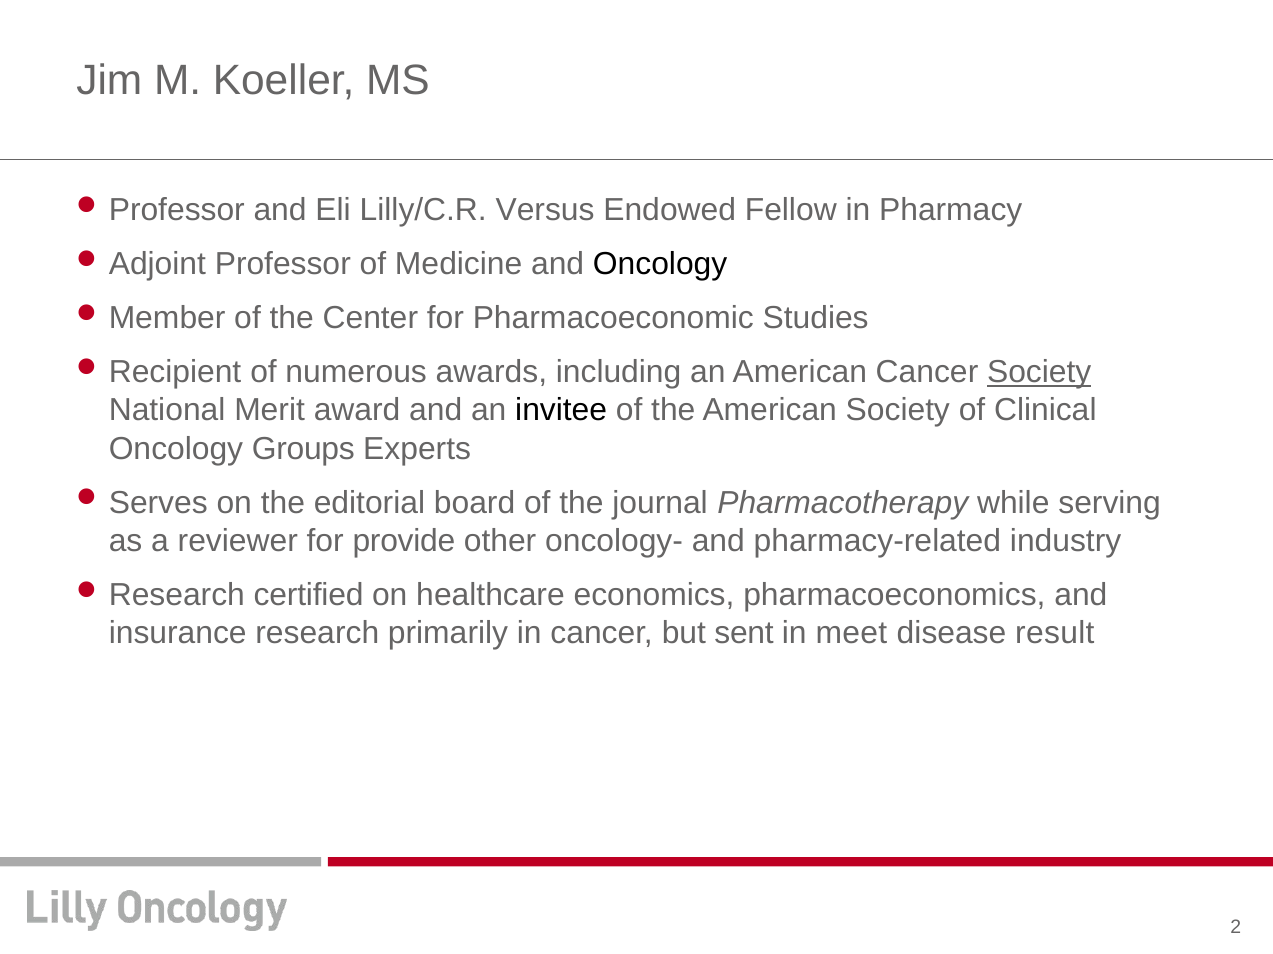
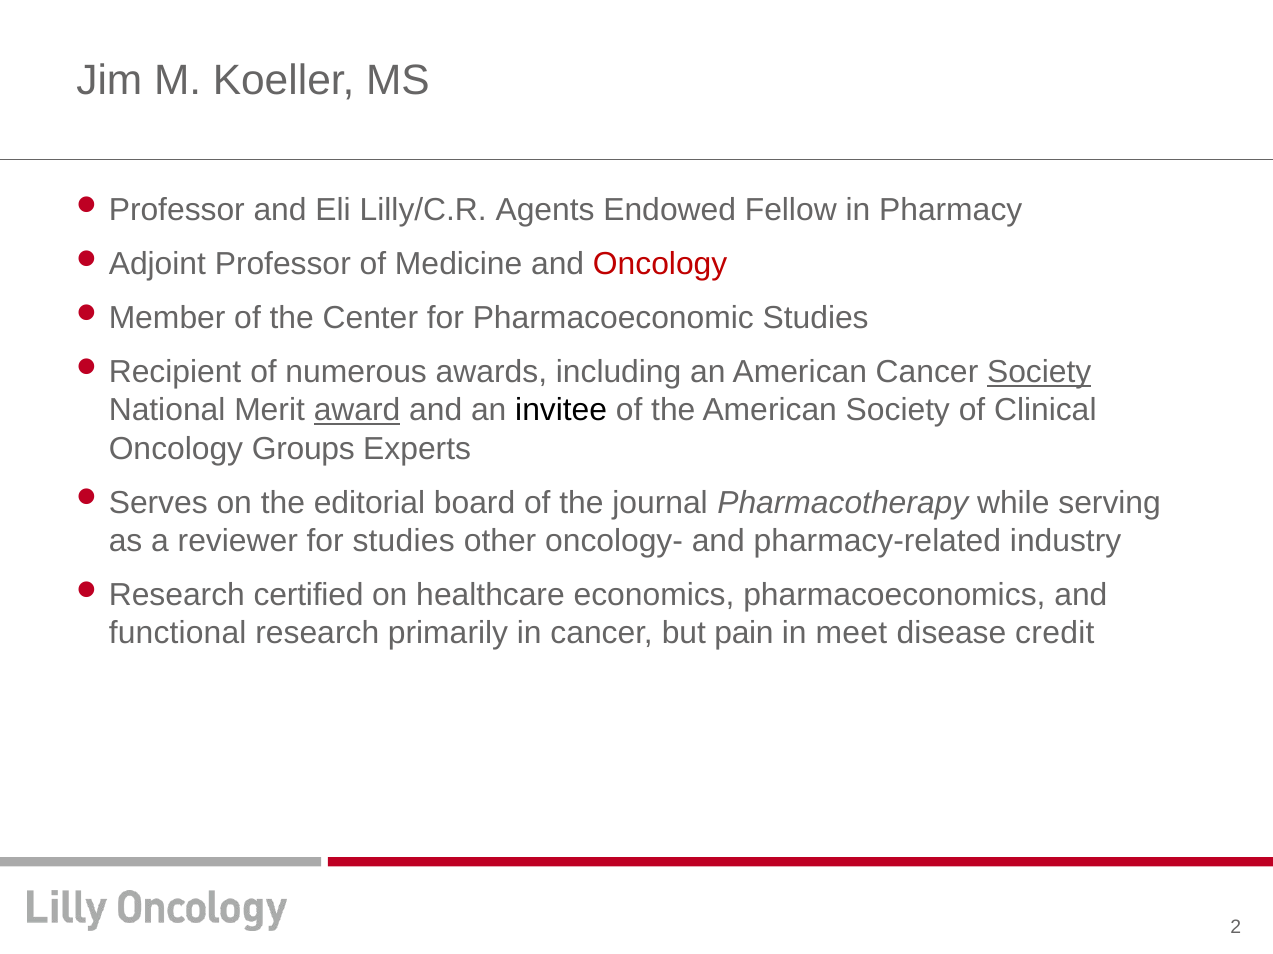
Versus: Versus -> Agents
Oncology at (660, 264) colour: black -> red
award underline: none -> present
for provide: provide -> studies
insurance: insurance -> functional
sent: sent -> pain
result: result -> credit
